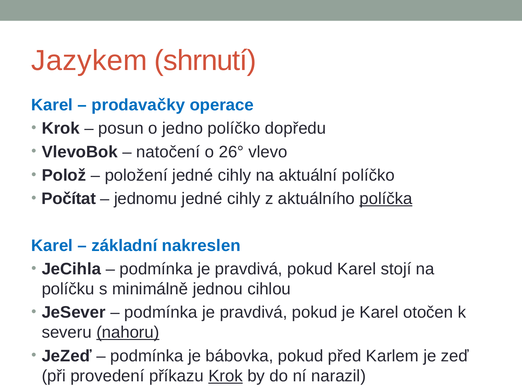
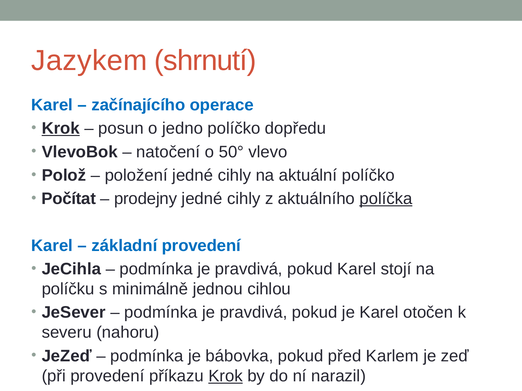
prodavačky: prodavačky -> začínajícího
Krok at (61, 129) underline: none -> present
26°: 26° -> 50°
jednomu: jednomu -> prodejny
základní nakreslen: nakreslen -> provedení
nahoru underline: present -> none
